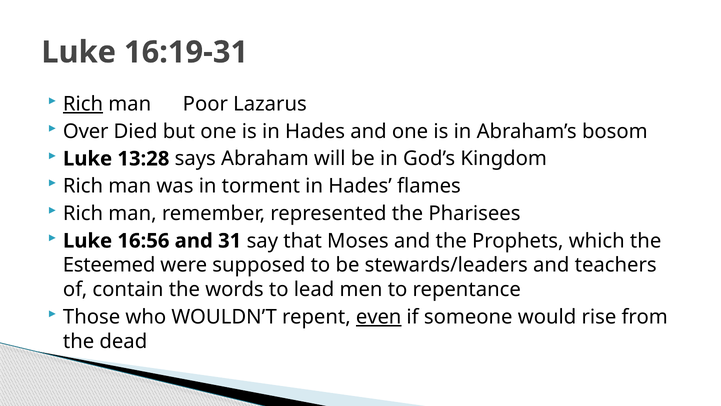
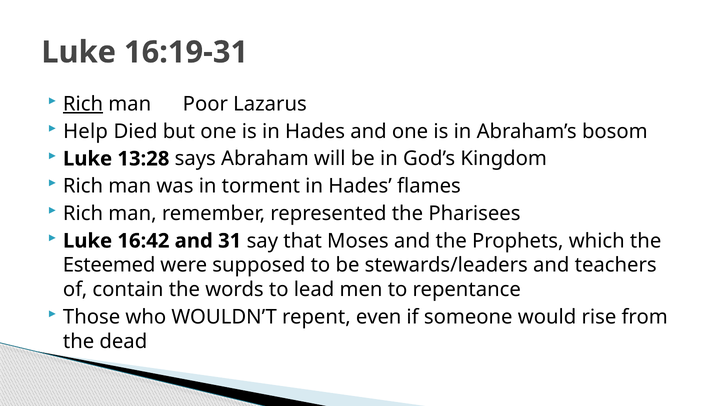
Over: Over -> Help
16:56: 16:56 -> 16:42
even underline: present -> none
